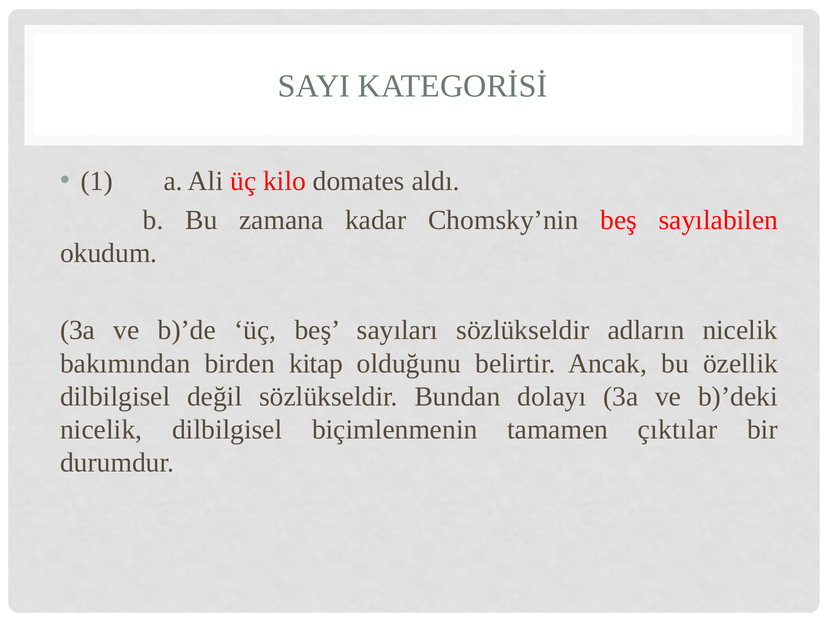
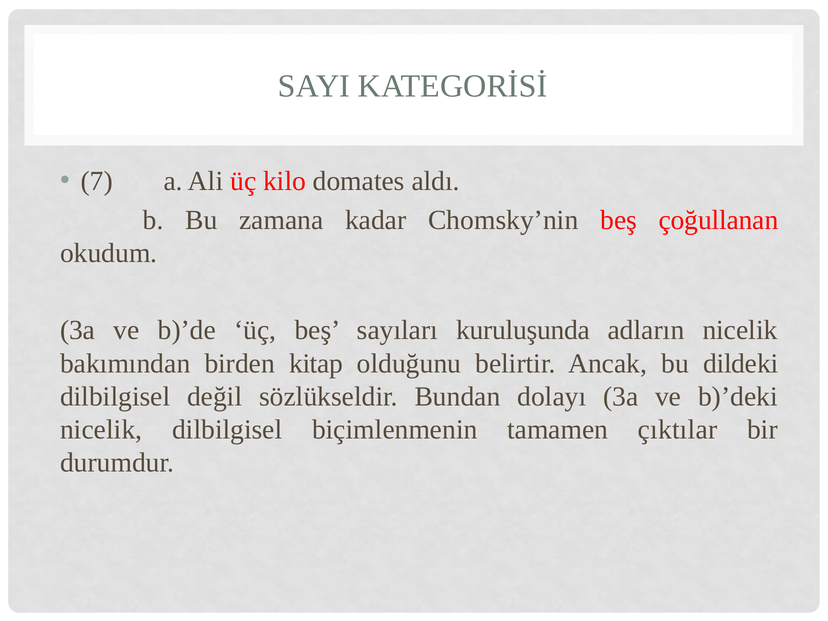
1: 1 -> 7
sayılabilen: sayılabilen -> çoğullanan
sayıları sözlükseldir: sözlükseldir -> kuruluşunda
özellik: özellik -> dildeki
